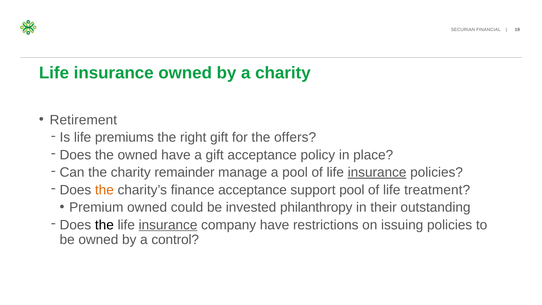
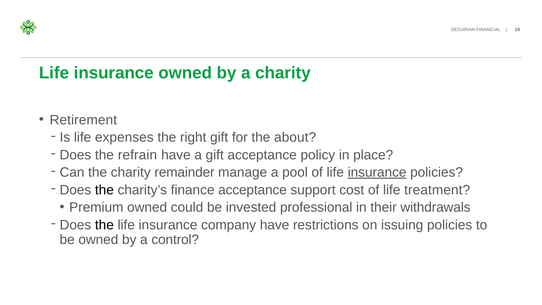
premiums: premiums -> expenses
offers: offers -> about
the owned: owned -> refrain
the at (104, 190) colour: orange -> black
support pool: pool -> cost
philanthropy: philanthropy -> professional
outstanding: outstanding -> withdrawals
insurance at (168, 225) underline: present -> none
